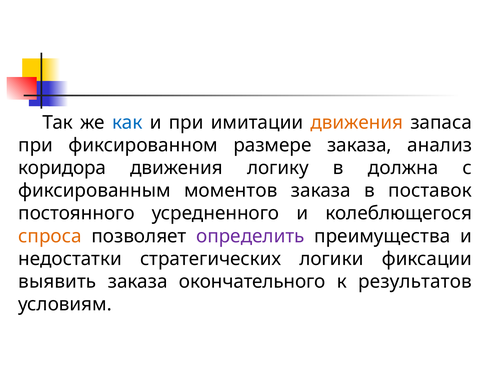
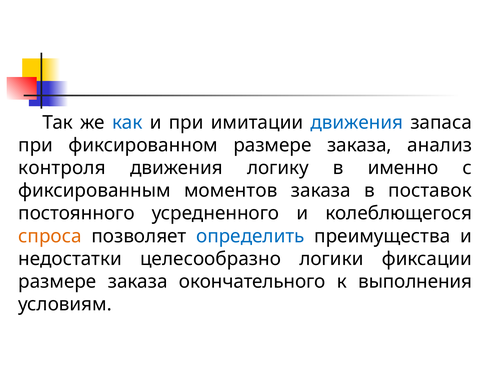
движения at (357, 123) colour: orange -> blue
коридора: коридора -> контроля
должна: должна -> именно
определить colour: purple -> blue
стратегических: стратегических -> целесообразно
выявить at (57, 282): выявить -> размере
результатов: результатов -> выполнения
